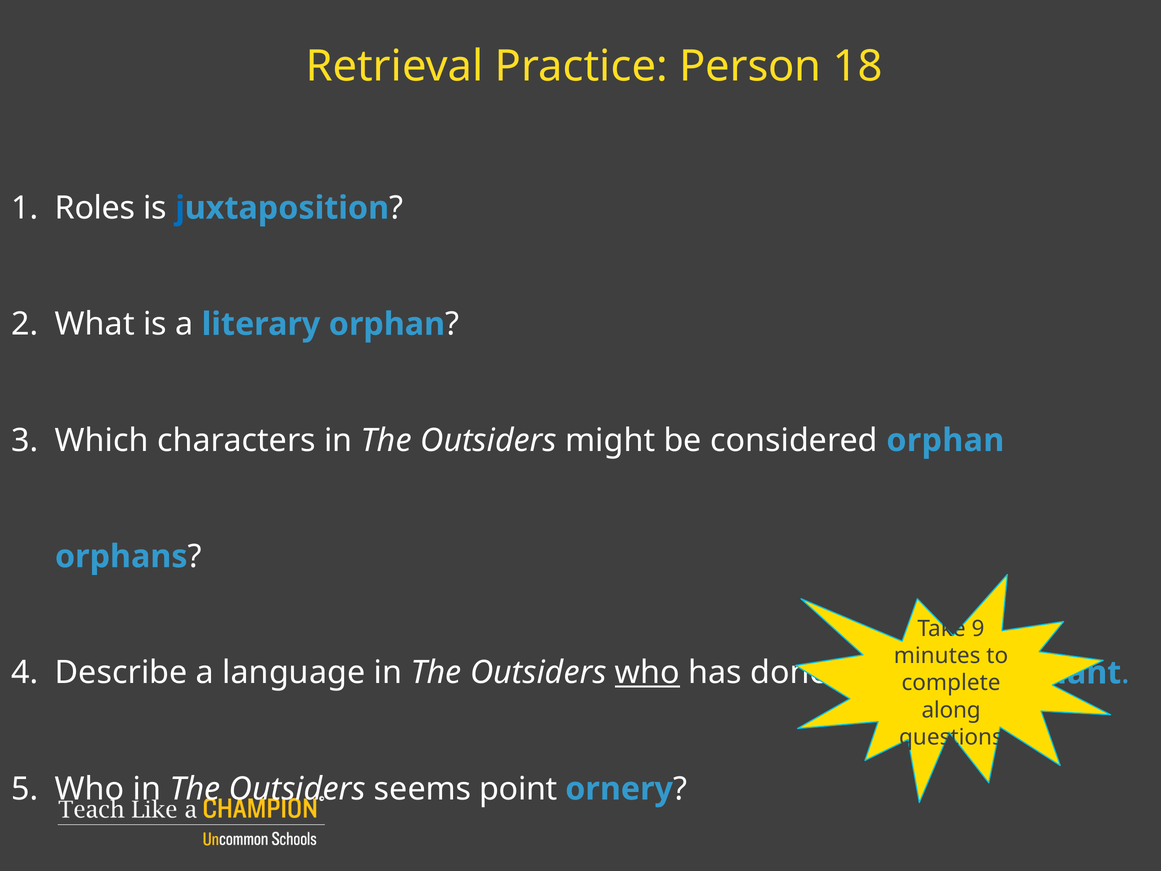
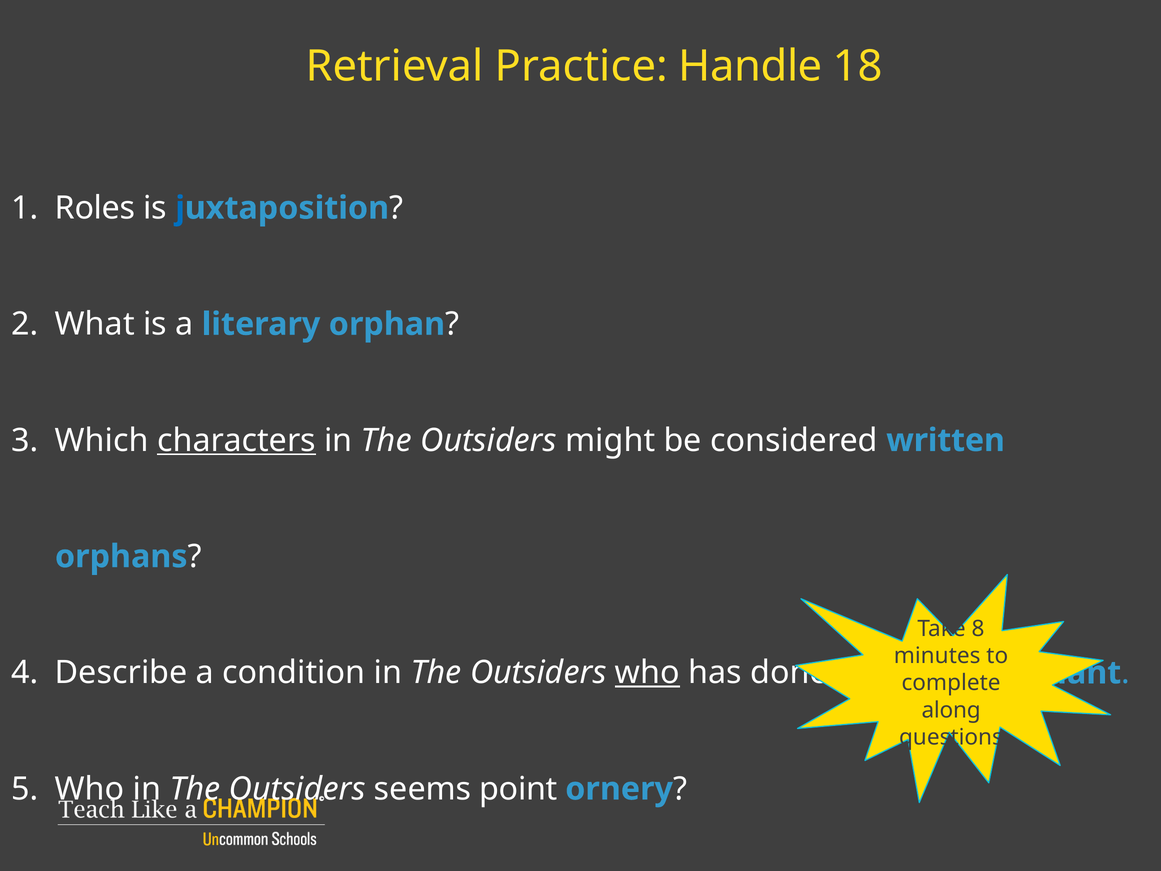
Person: Person -> Handle
characters underline: none -> present
considered orphan: orphan -> written
9: 9 -> 8
language: language -> condition
